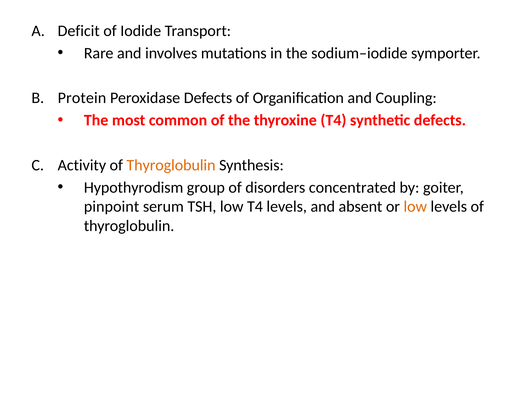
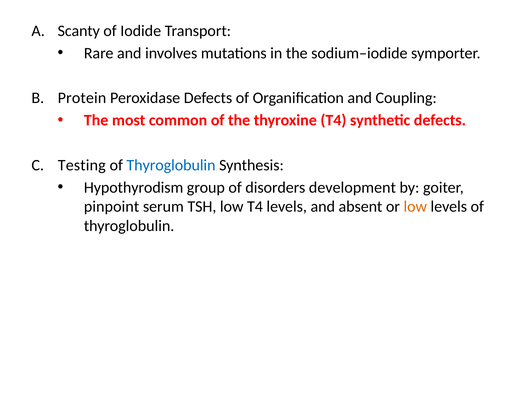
Deficit: Deficit -> Scanty
Activity: Activity -> Testing
Thyroglobulin at (171, 165) colour: orange -> blue
concentrated: concentrated -> development
